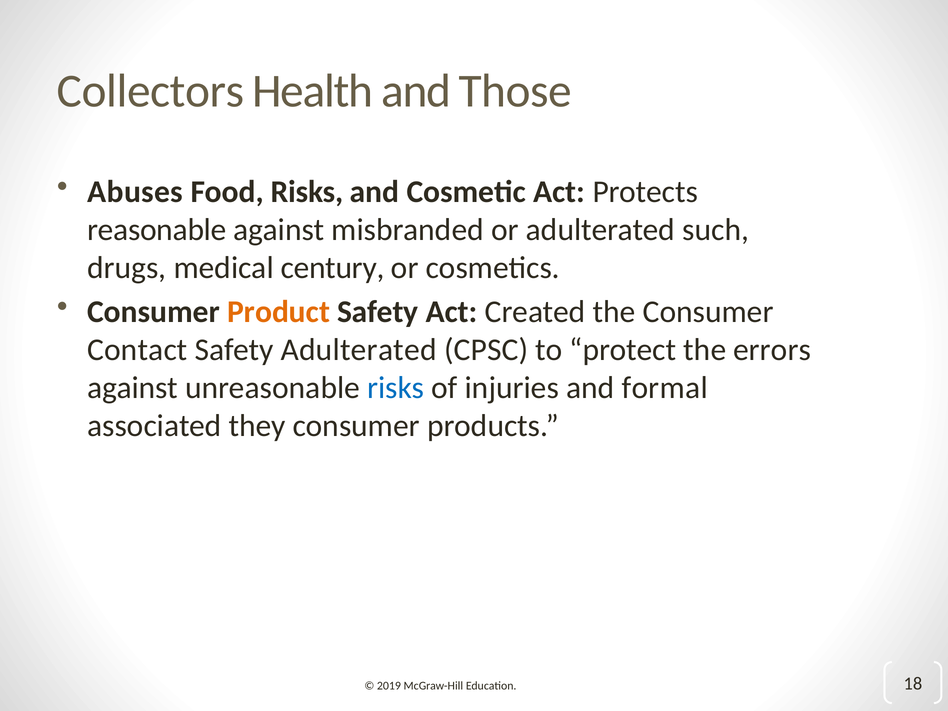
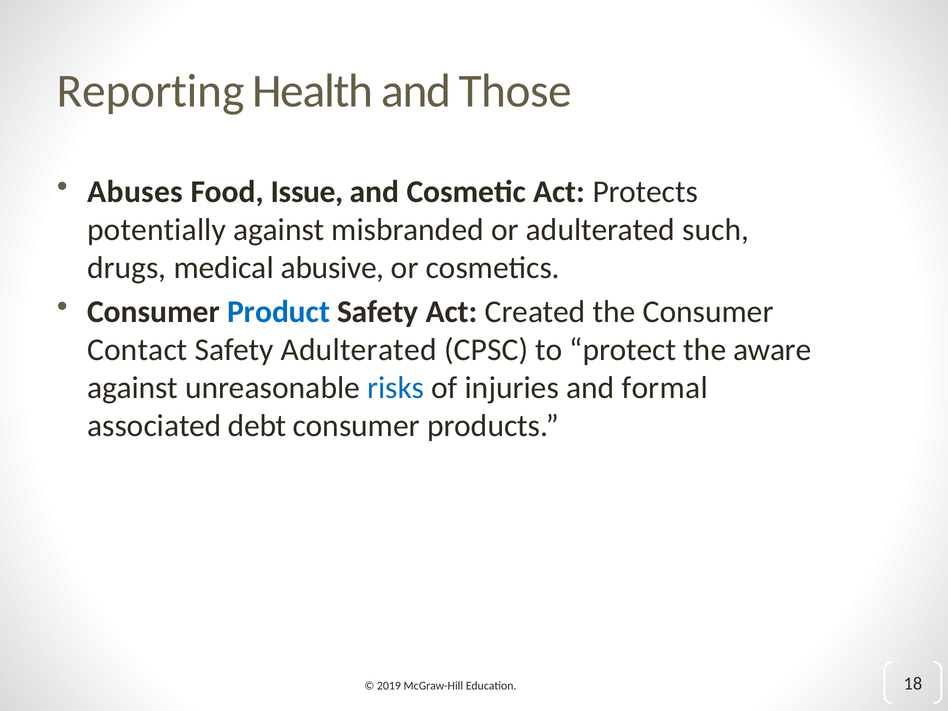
Collectors: Collectors -> Reporting
Food Risks: Risks -> Issue
reasonable: reasonable -> potentially
century: century -> abusive
Product colour: orange -> blue
errors: errors -> aware
they: they -> debt
